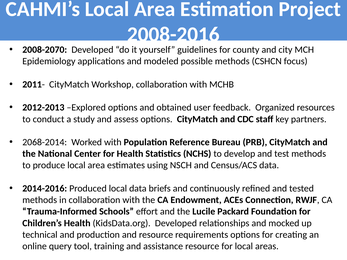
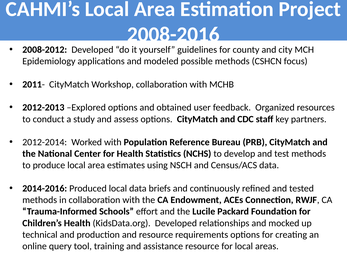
2008-2070: 2008-2070 -> 2008-2012
2068-2014: 2068-2014 -> 2012-2014
